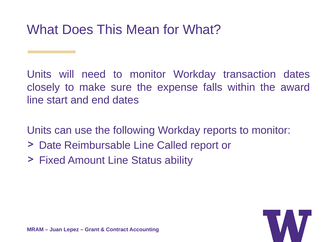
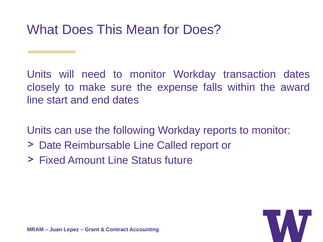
for What: What -> Does
ability: ability -> future
